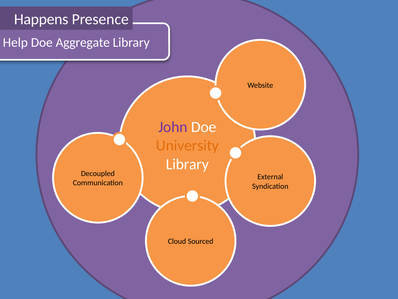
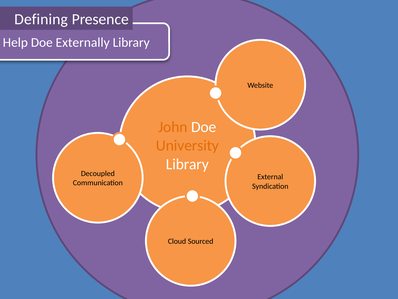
Happens: Happens -> Defining
Aggregate: Aggregate -> Externally
John colour: purple -> orange
